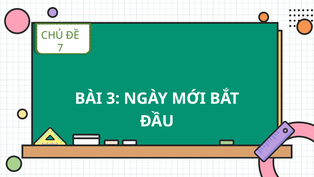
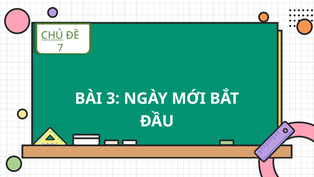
CHỦ underline: none -> present
